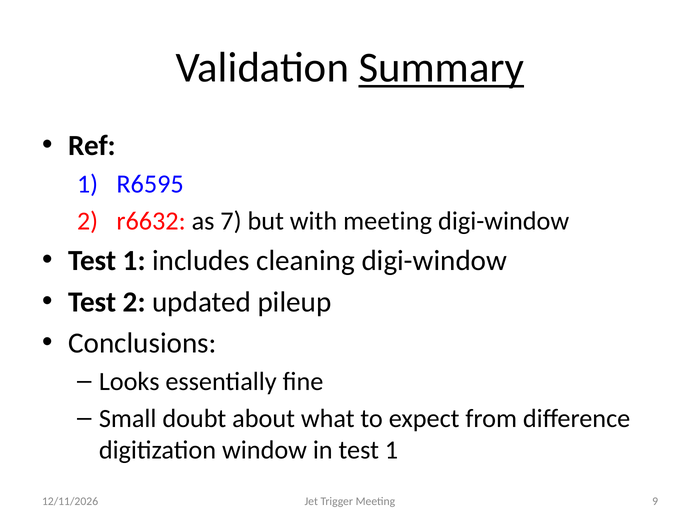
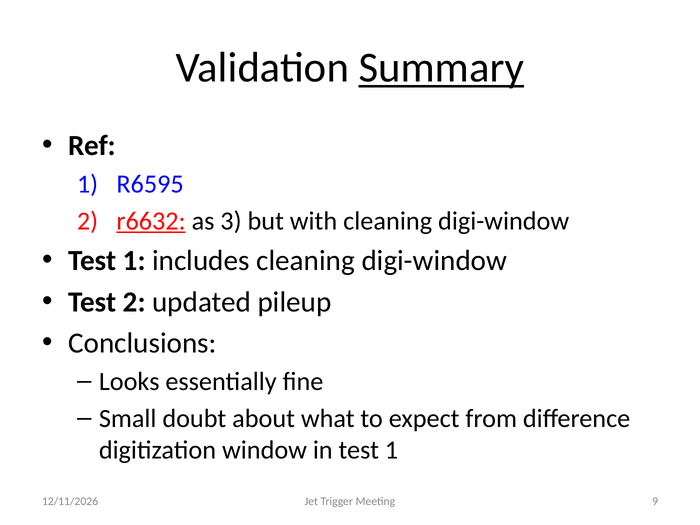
r6632 underline: none -> present
7: 7 -> 3
with meeting: meeting -> cleaning
